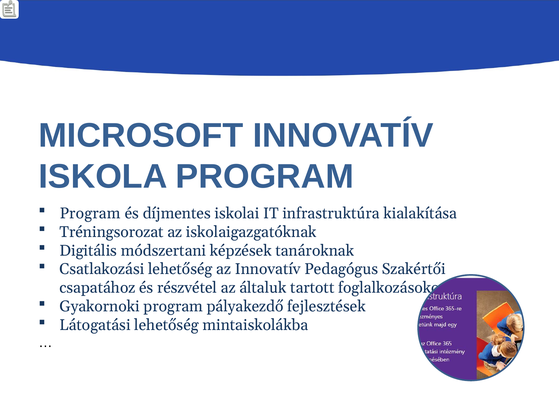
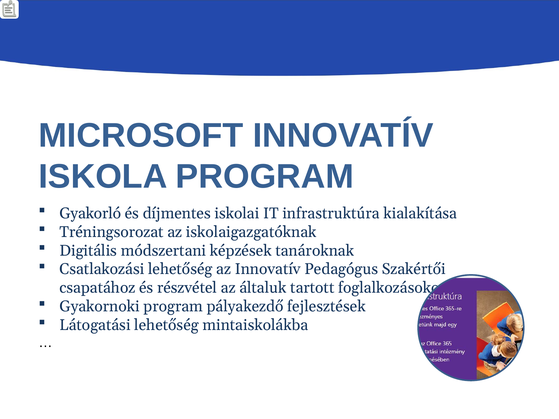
Program at (90, 213): Program -> Gyakorló
